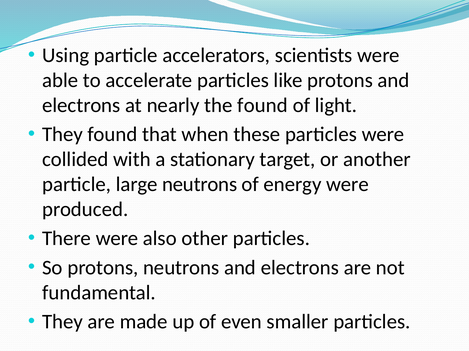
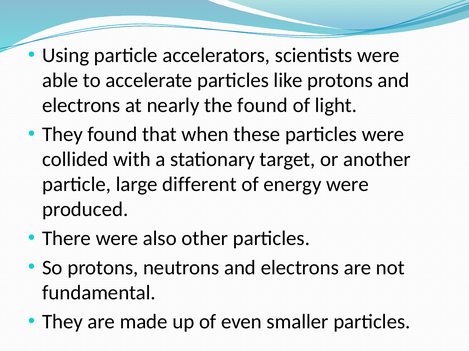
large neutrons: neutrons -> different
